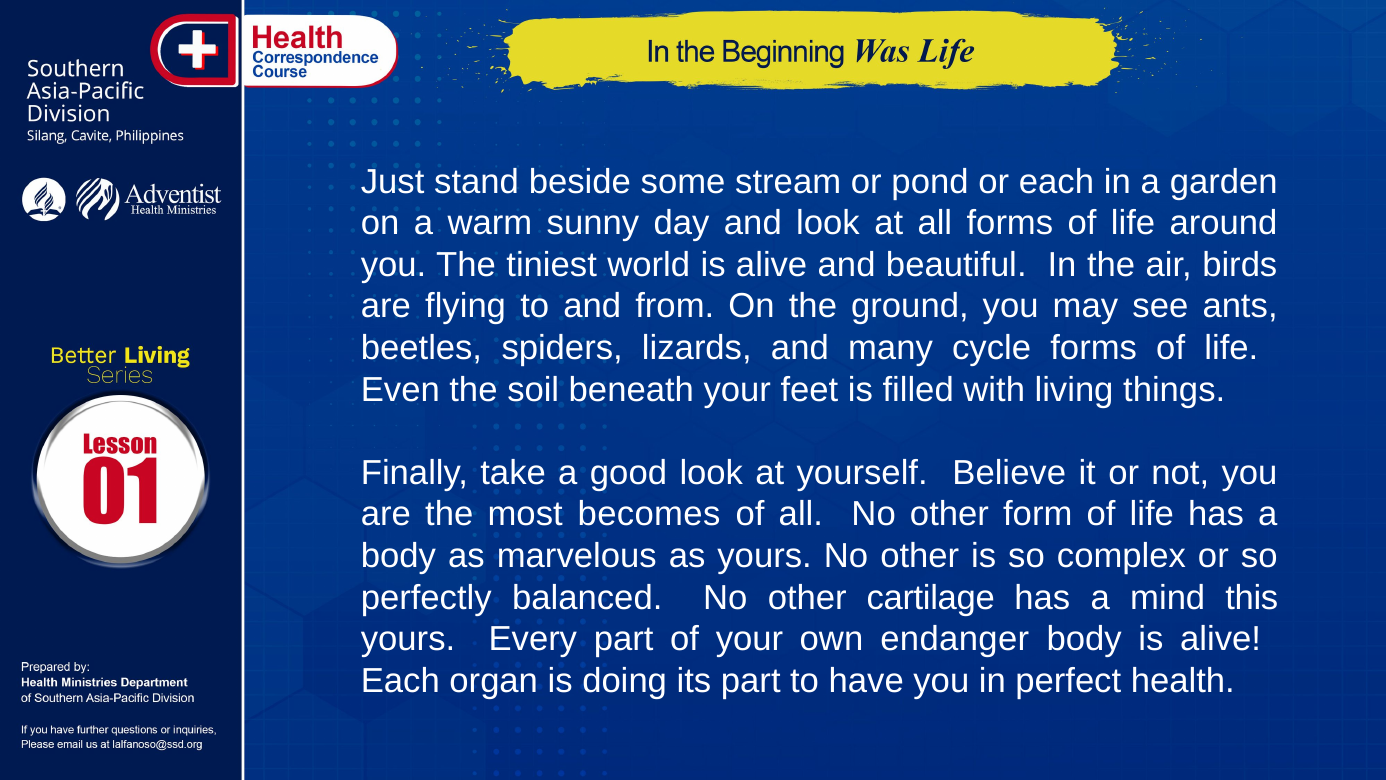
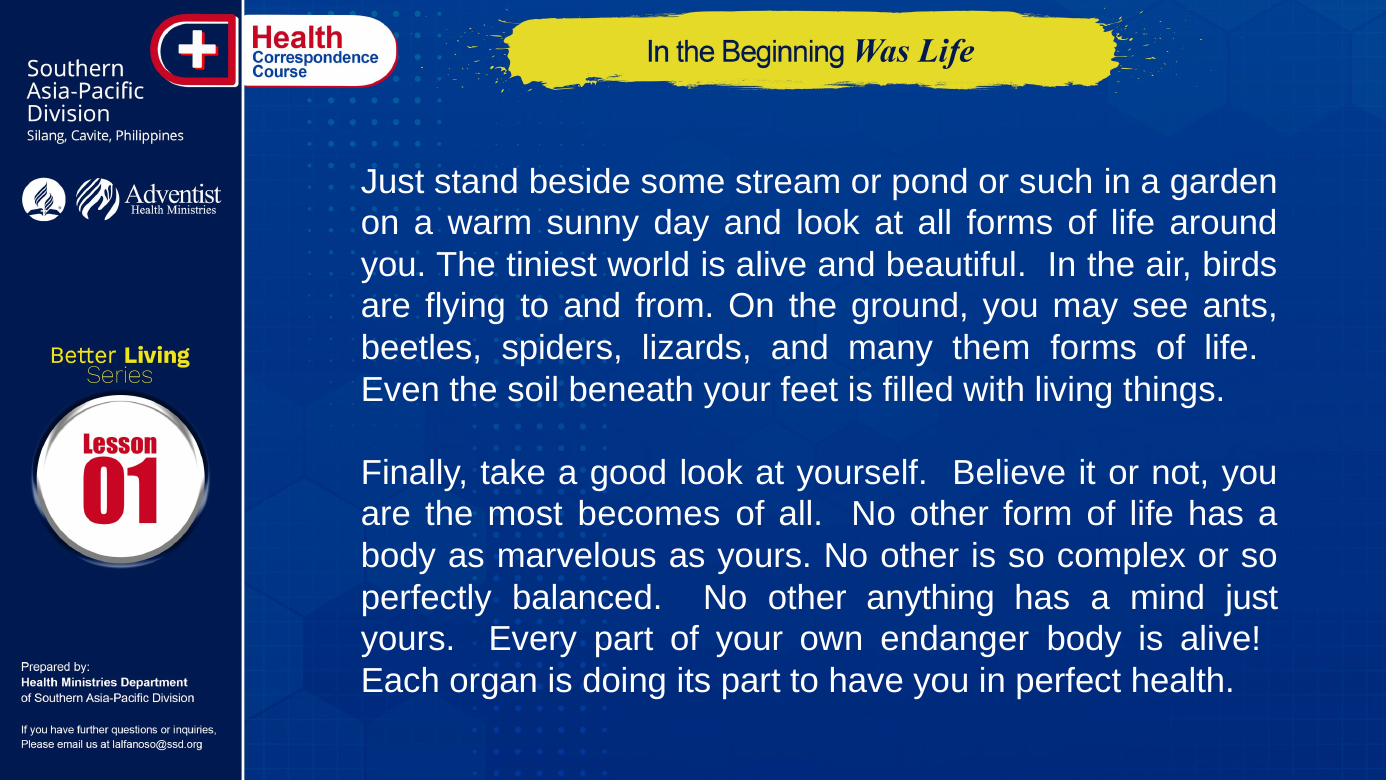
or each: each -> such
cycle: cycle -> them
cartilage: cartilage -> anything
mind this: this -> just
